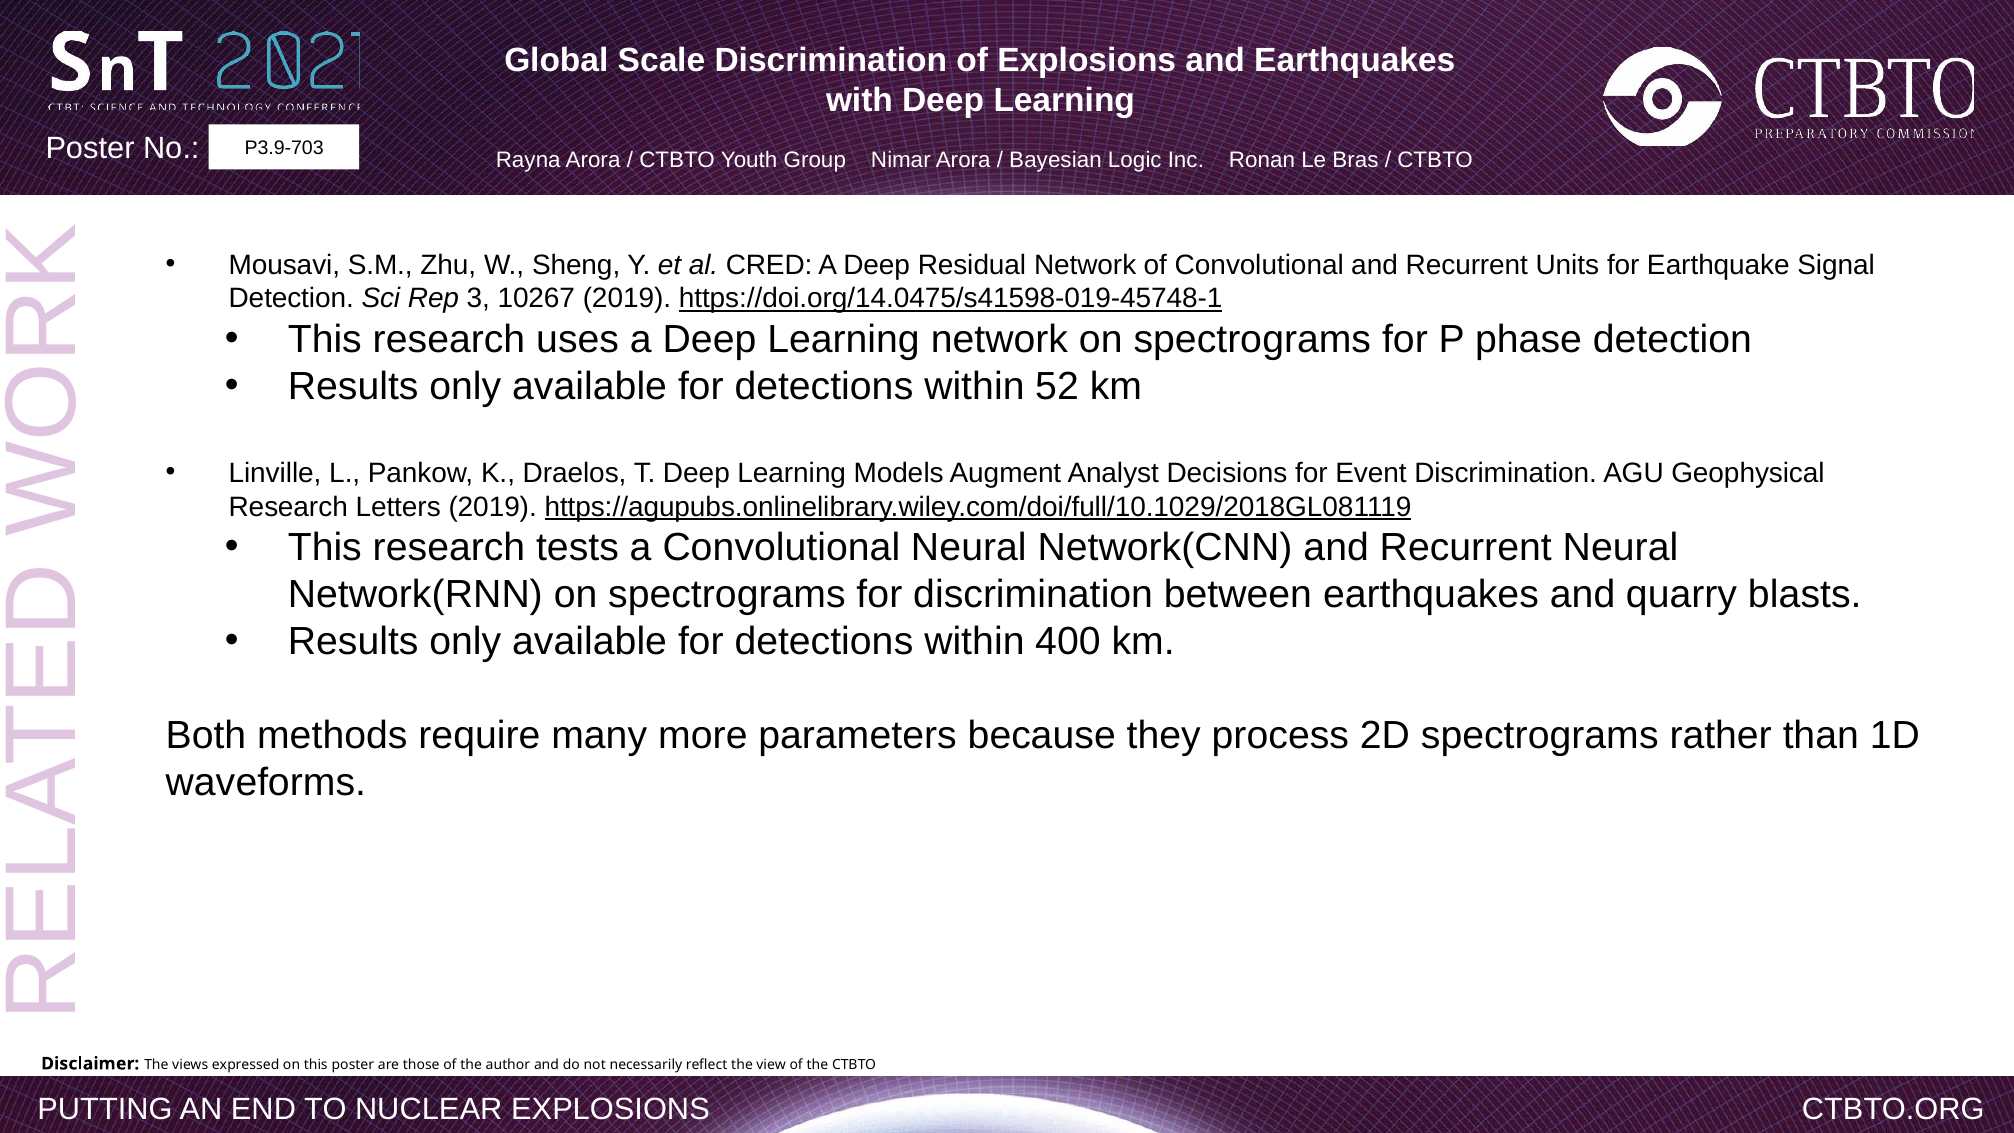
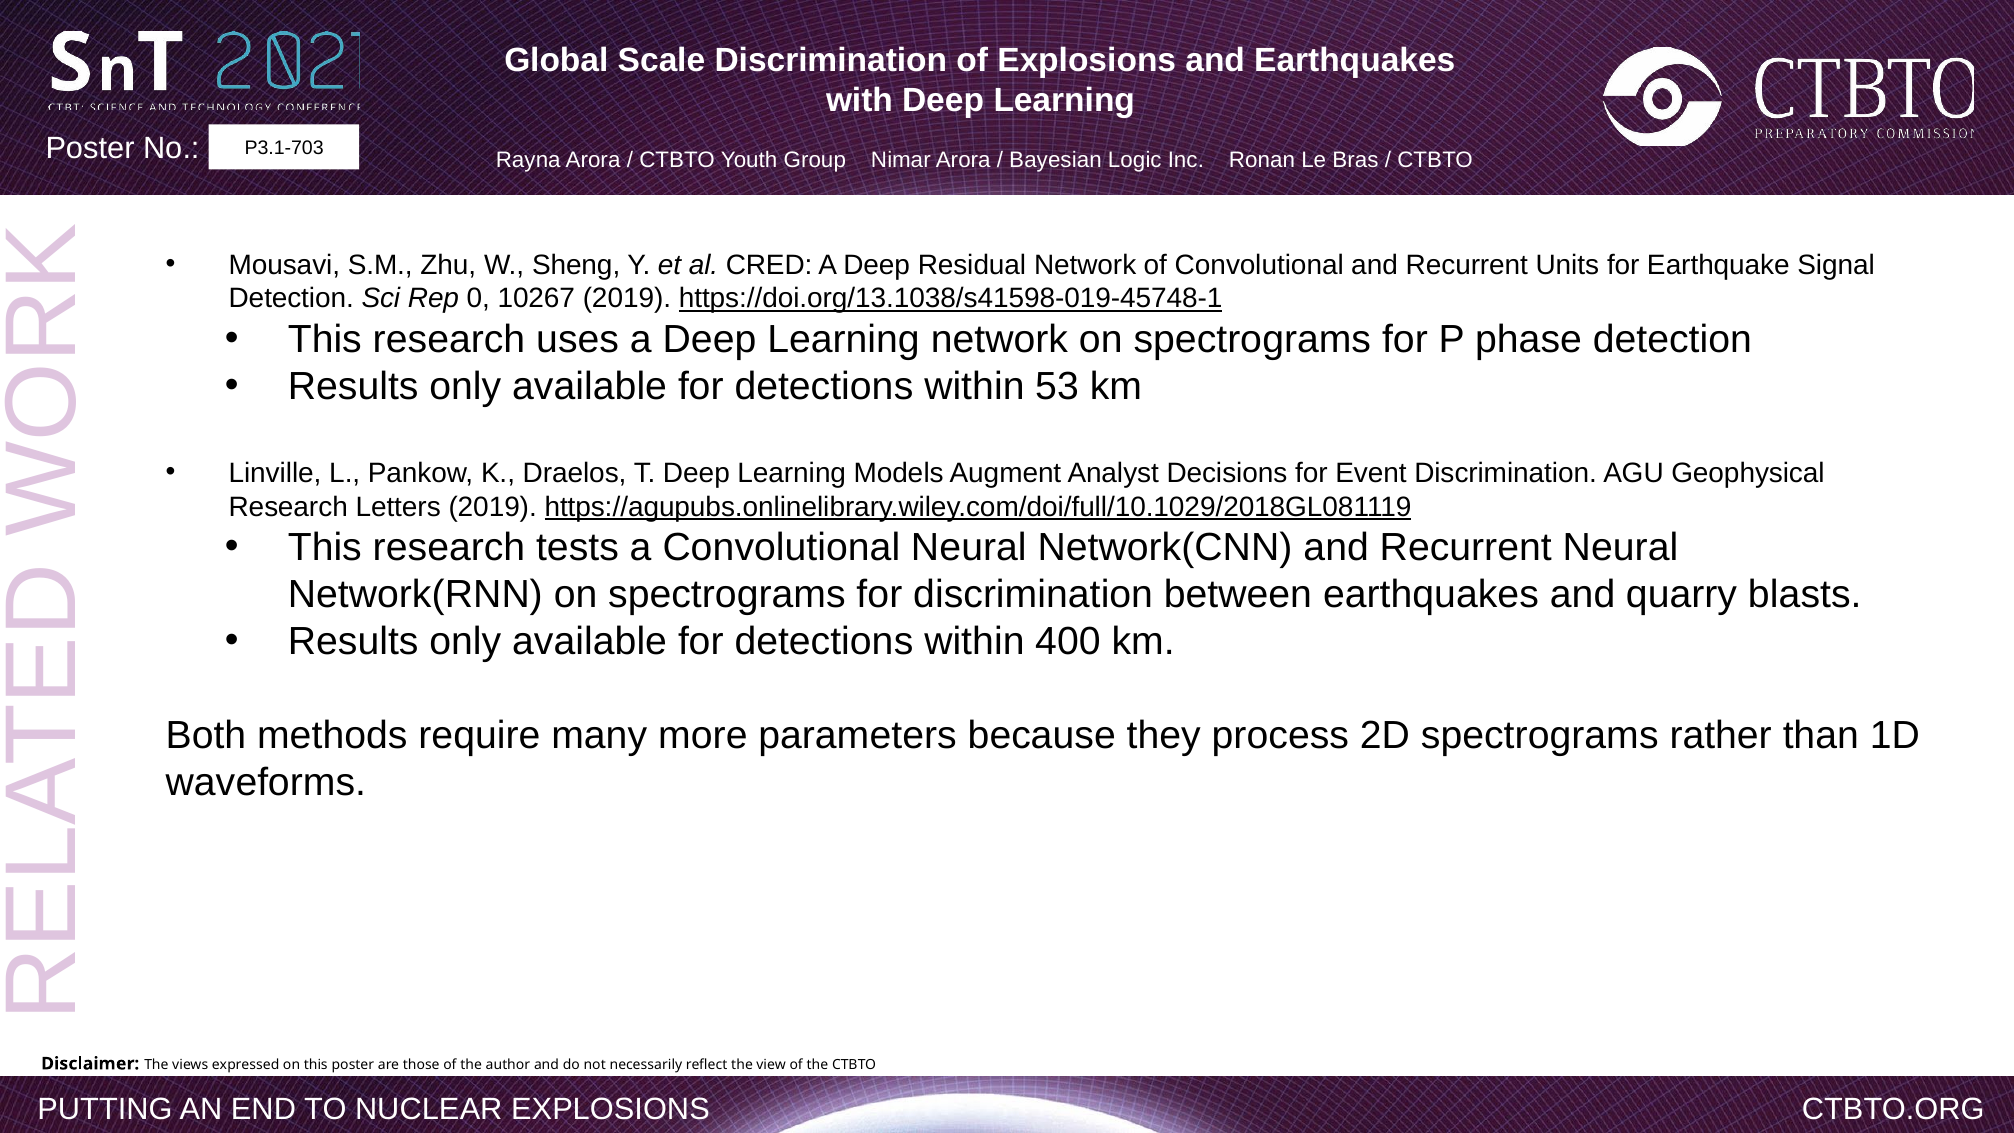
P3.9-703: P3.9-703 -> P3.1-703
3: 3 -> 0
https://doi.org/14.0475/s41598-019-45748-1: https://doi.org/14.0475/s41598-019-45748-1 -> https://doi.org/13.1038/s41598-019-45748-1
52: 52 -> 53
